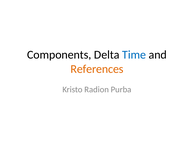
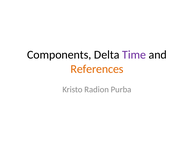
Time colour: blue -> purple
